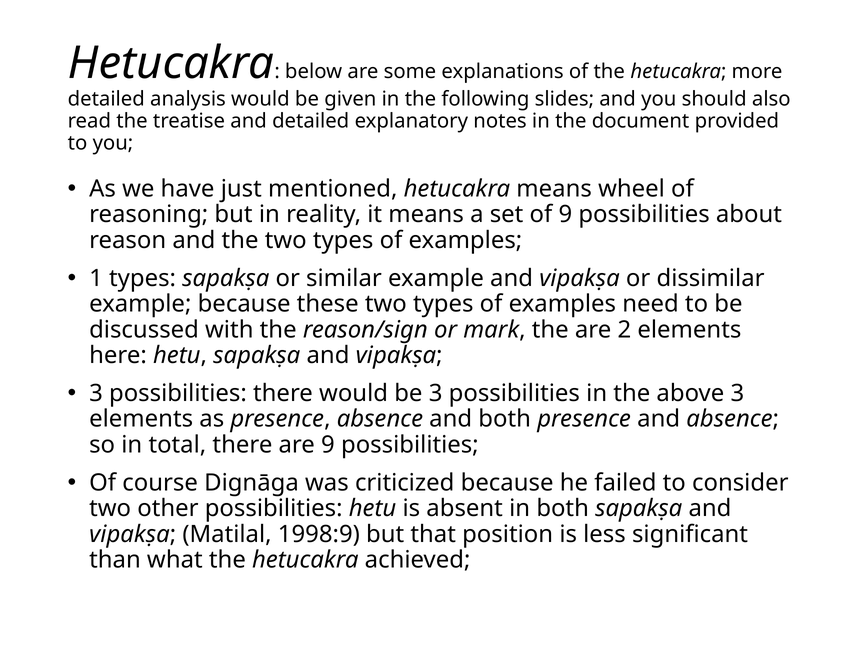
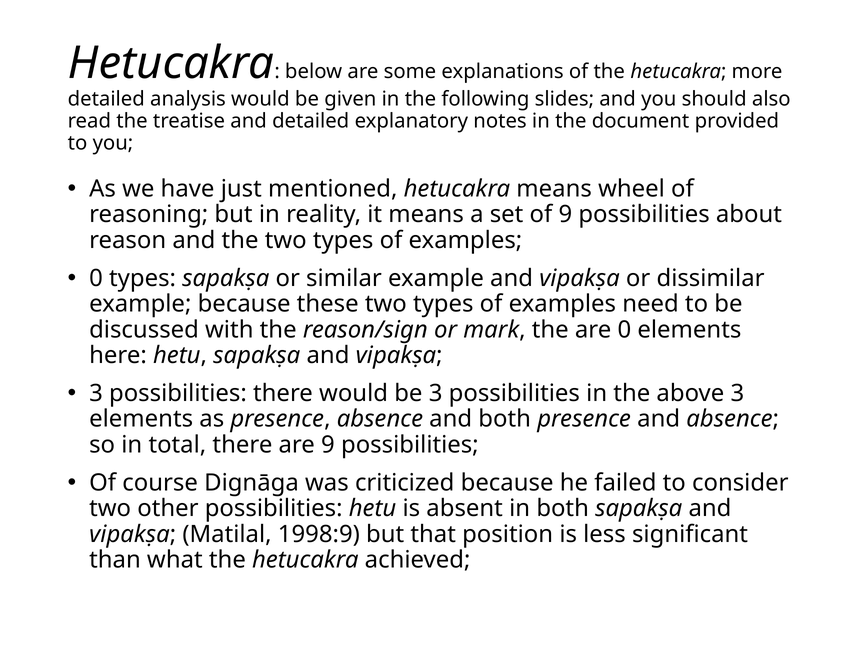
1 at (96, 278): 1 -> 0
are 2: 2 -> 0
